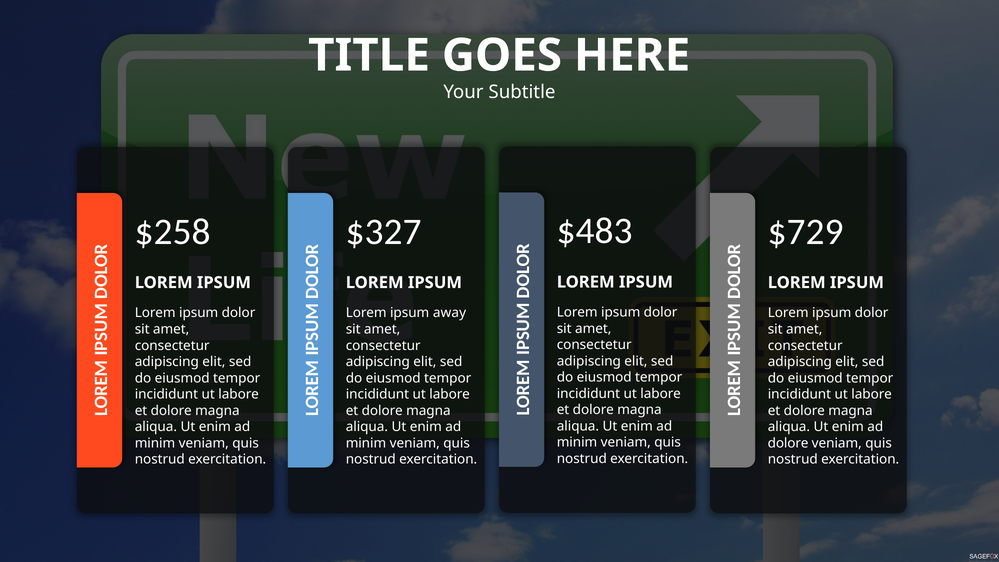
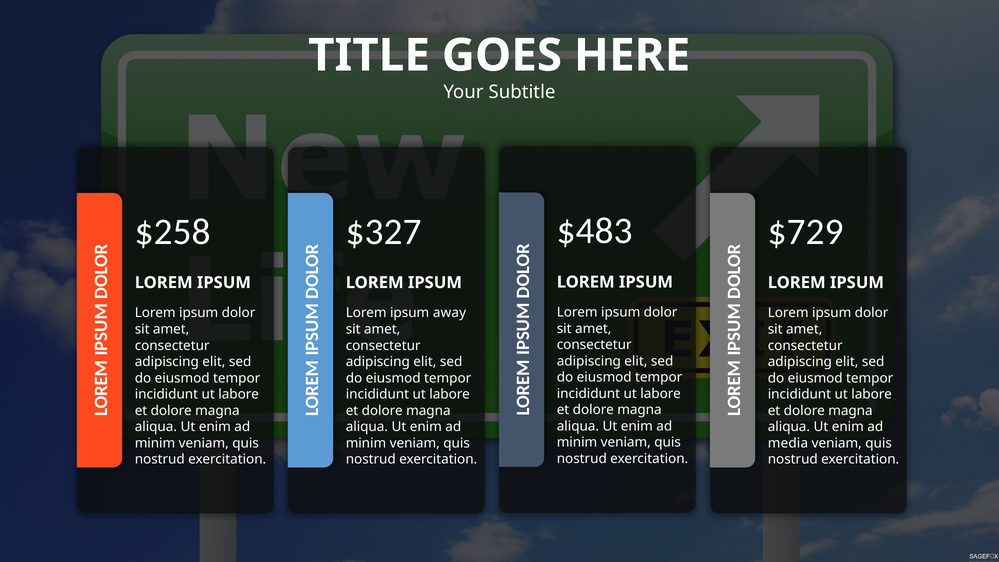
dolore at (788, 443): dolore -> media
